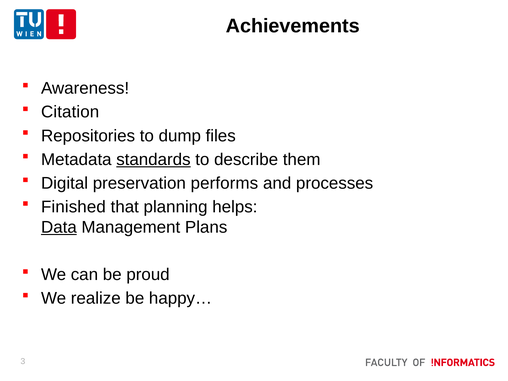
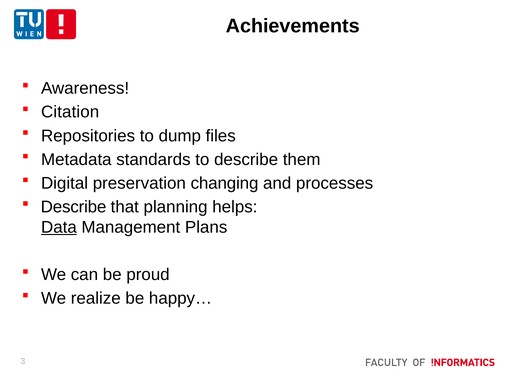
standards underline: present -> none
performs: performs -> changing
Finished at (73, 207): Finished -> Describe
